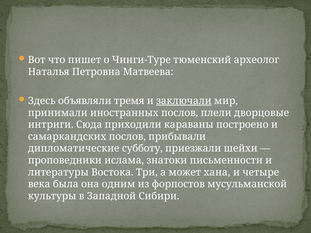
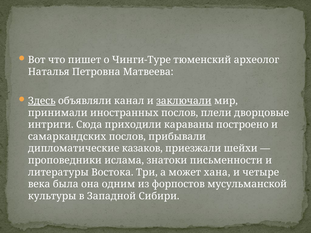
Здесь underline: none -> present
тремя: тремя -> канал
субботу: субботу -> казаков
